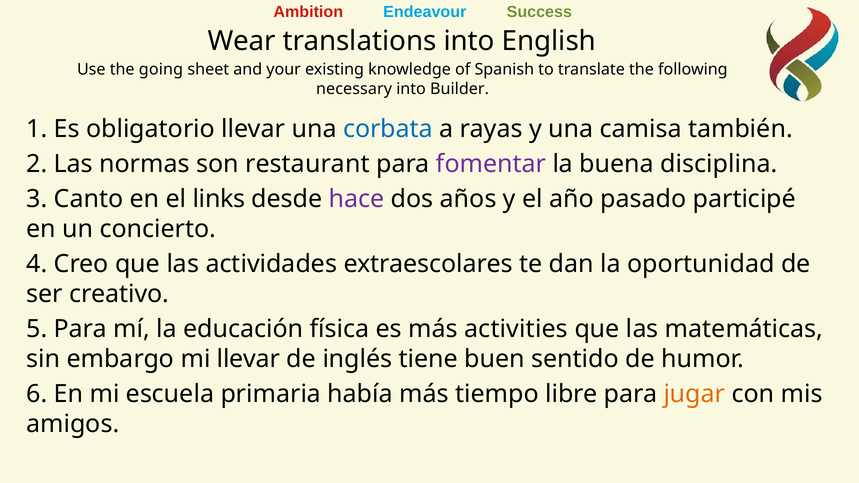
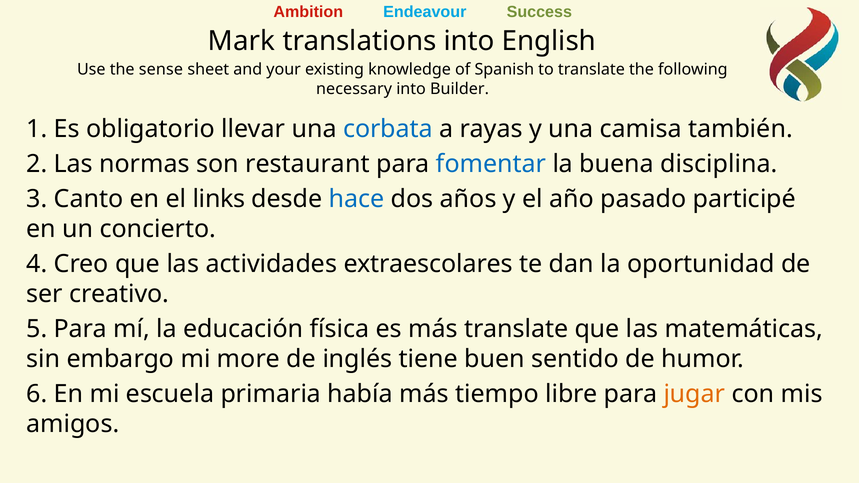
Wear: Wear -> Mark
going: going -> sense
fomentar colour: purple -> blue
hace colour: purple -> blue
más activities: activities -> translate
mi llevar: llevar -> more
